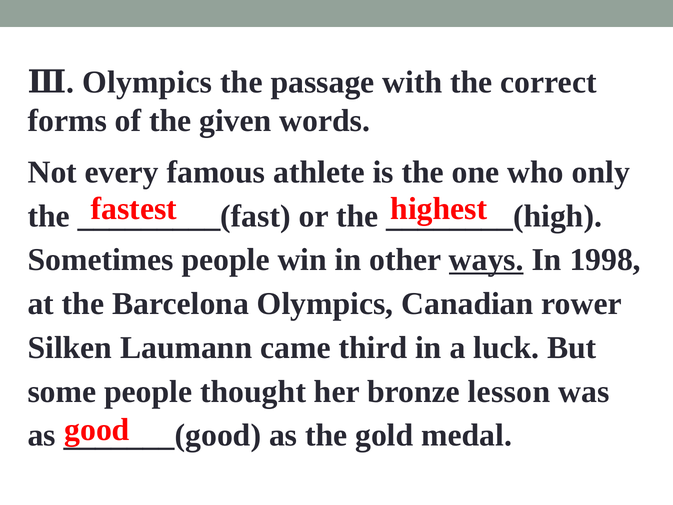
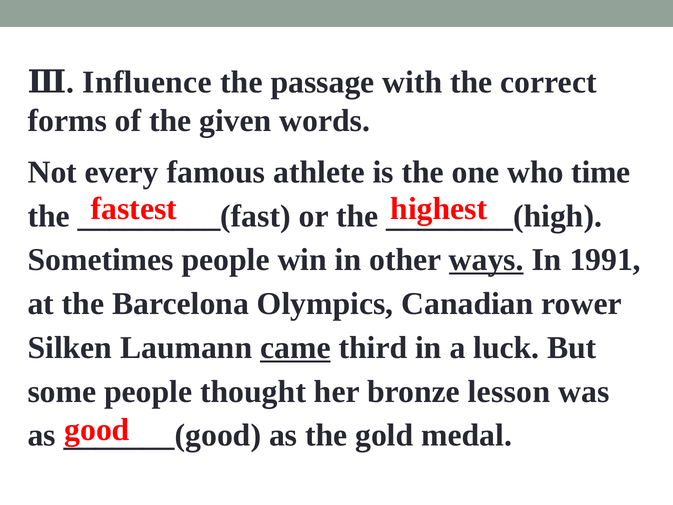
Ⅲ Olympics: Olympics -> Influence
only: only -> time
1998: 1998 -> 1991
came underline: none -> present
